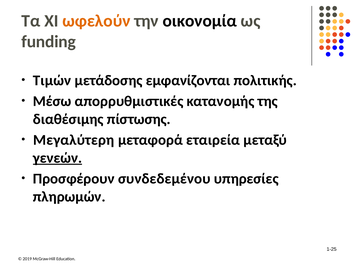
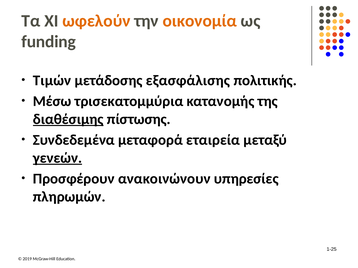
οικονομία colour: black -> orange
εμφανίζονται: εμφανίζονται -> εξασφάλισης
απορρυθμιστικές: απορρυθμιστικές -> τρισεκατομμύρια
διαθέσιμης underline: none -> present
Μεγαλύτερη: Μεγαλύτερη -> Συνδεδεμένα
συνδεδεμένου: συνδεδεμένου -> ανακοινώνουν
